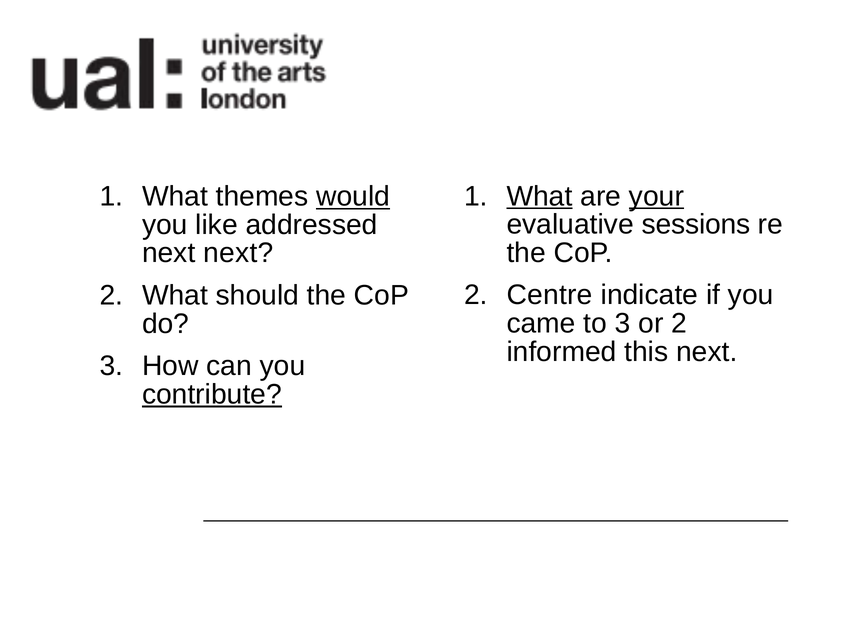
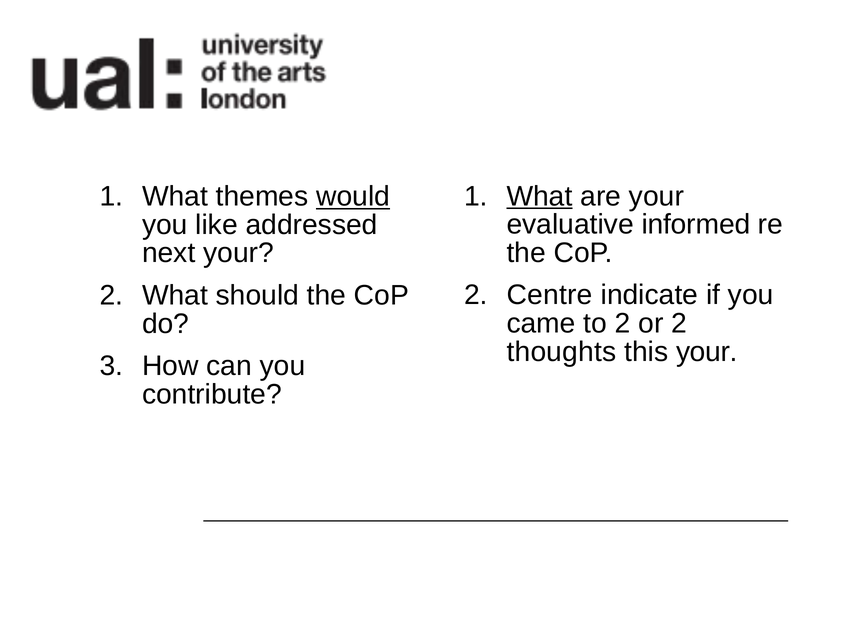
your at (656, 196) underline: present -> none
sessions: sessions -> informed
next next: next -> your
to 3: 3 -> 2
informed: informed -> thoughts
this next: next -> your
contribute underline: present -> none
